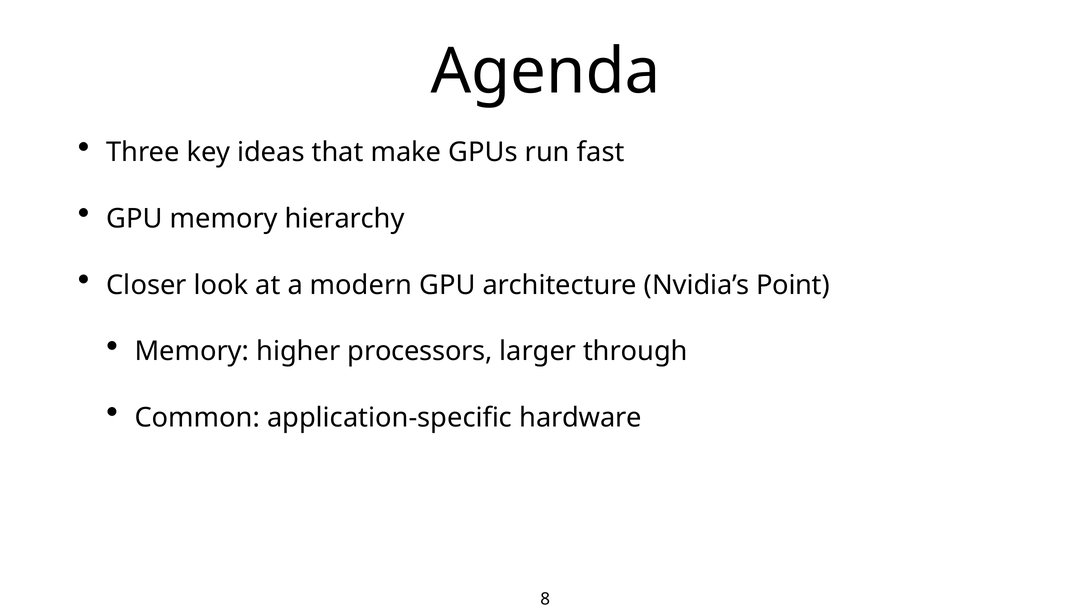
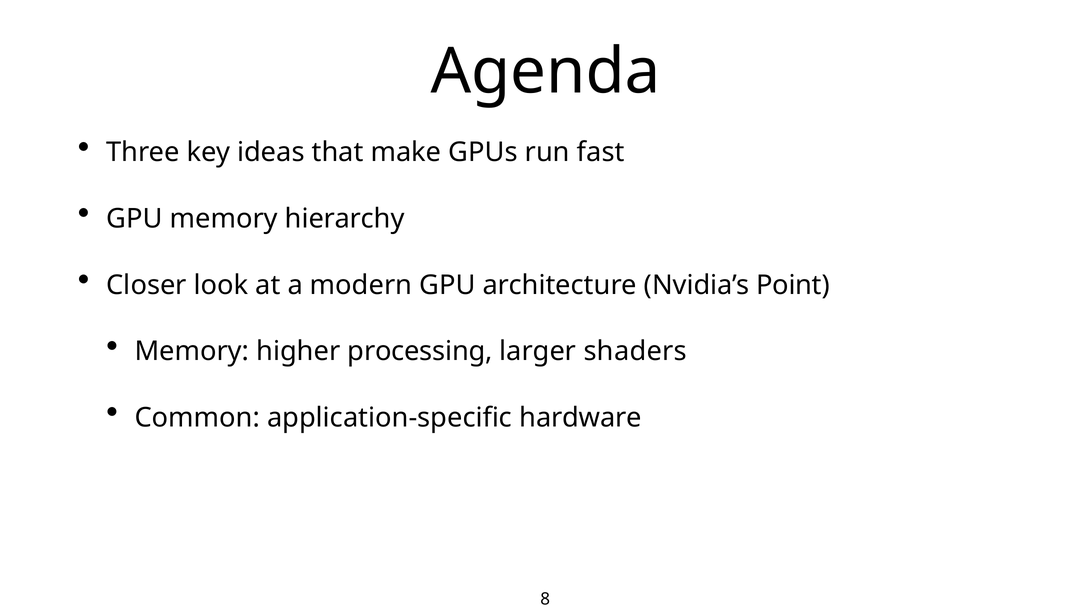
processors: processors -> processing
through: through -> shaders
